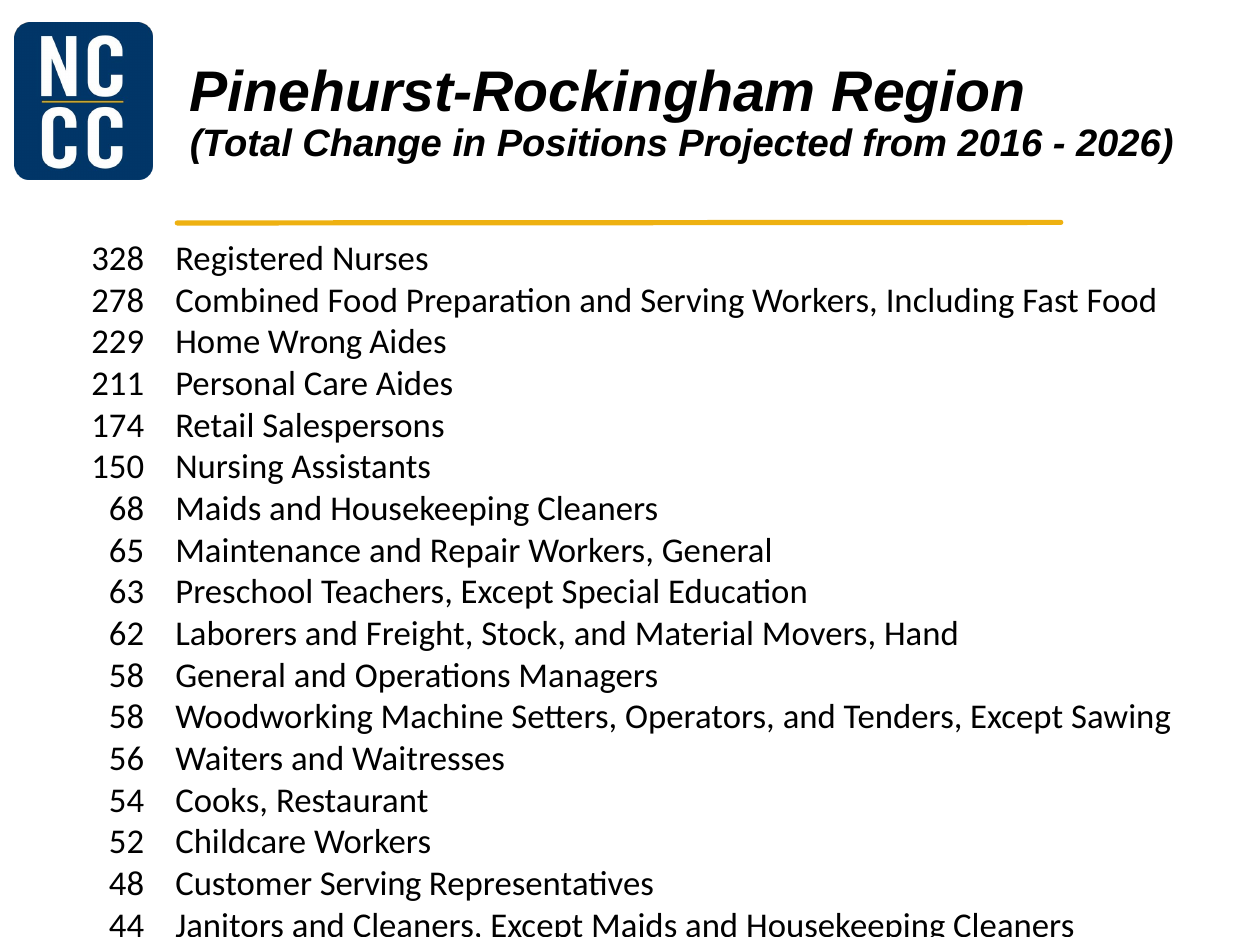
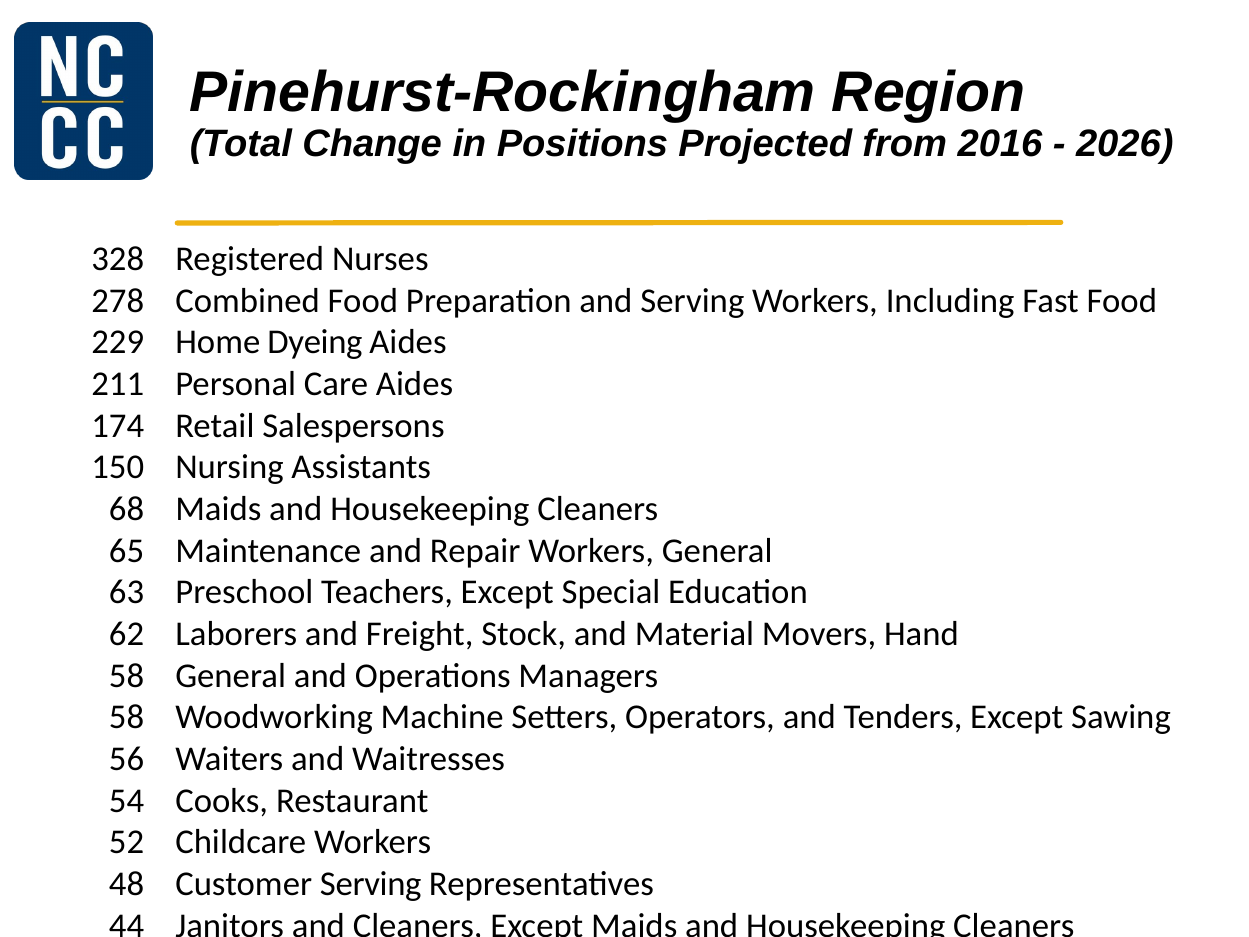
Wrong: Wrong -> Dyeing
